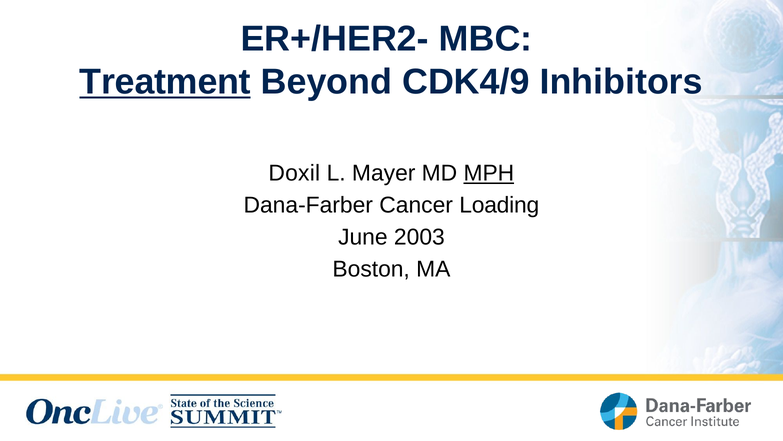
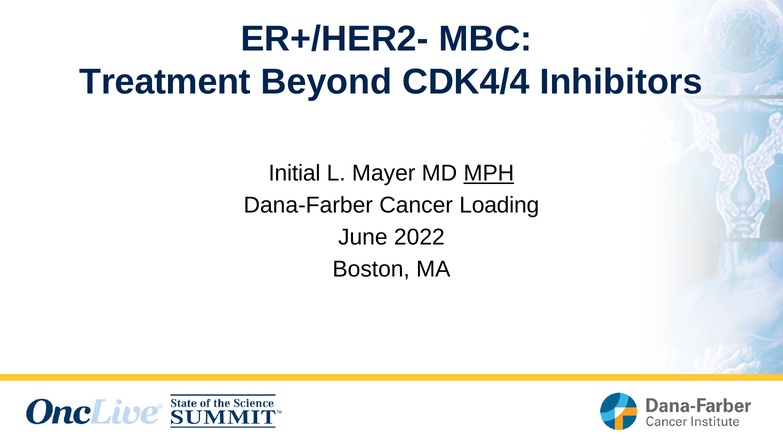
Treatment underline: present -> none
CDK4/9: CDK4/9 -> CDK4/4
Doxil: Doxil -> Initial
2003: 2003 -> 2022
